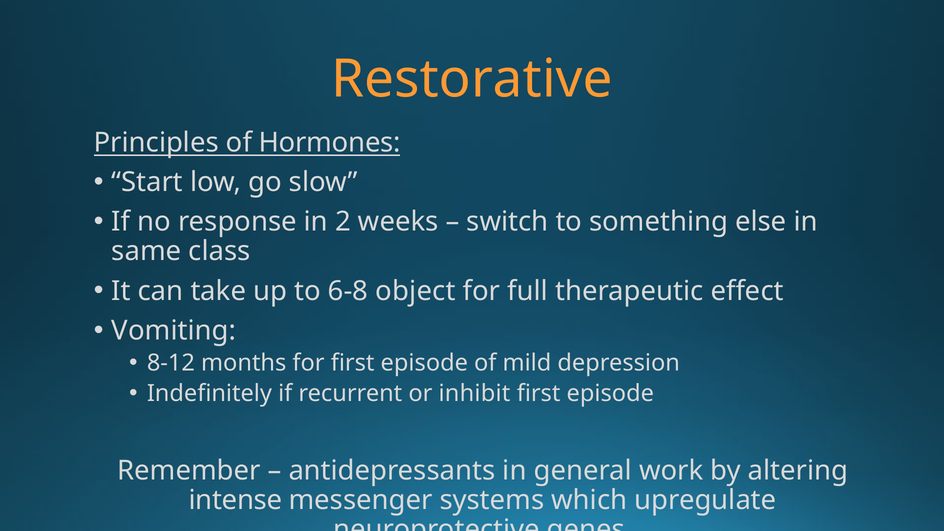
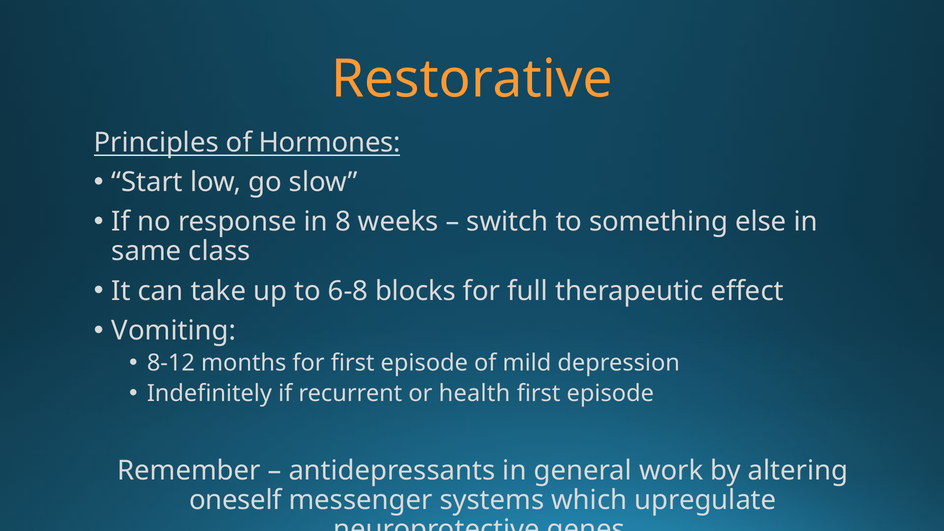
2: 2 -> 8
object: object -> blocks
inhibit: inhibit -> health
intense: intense -> oneself
